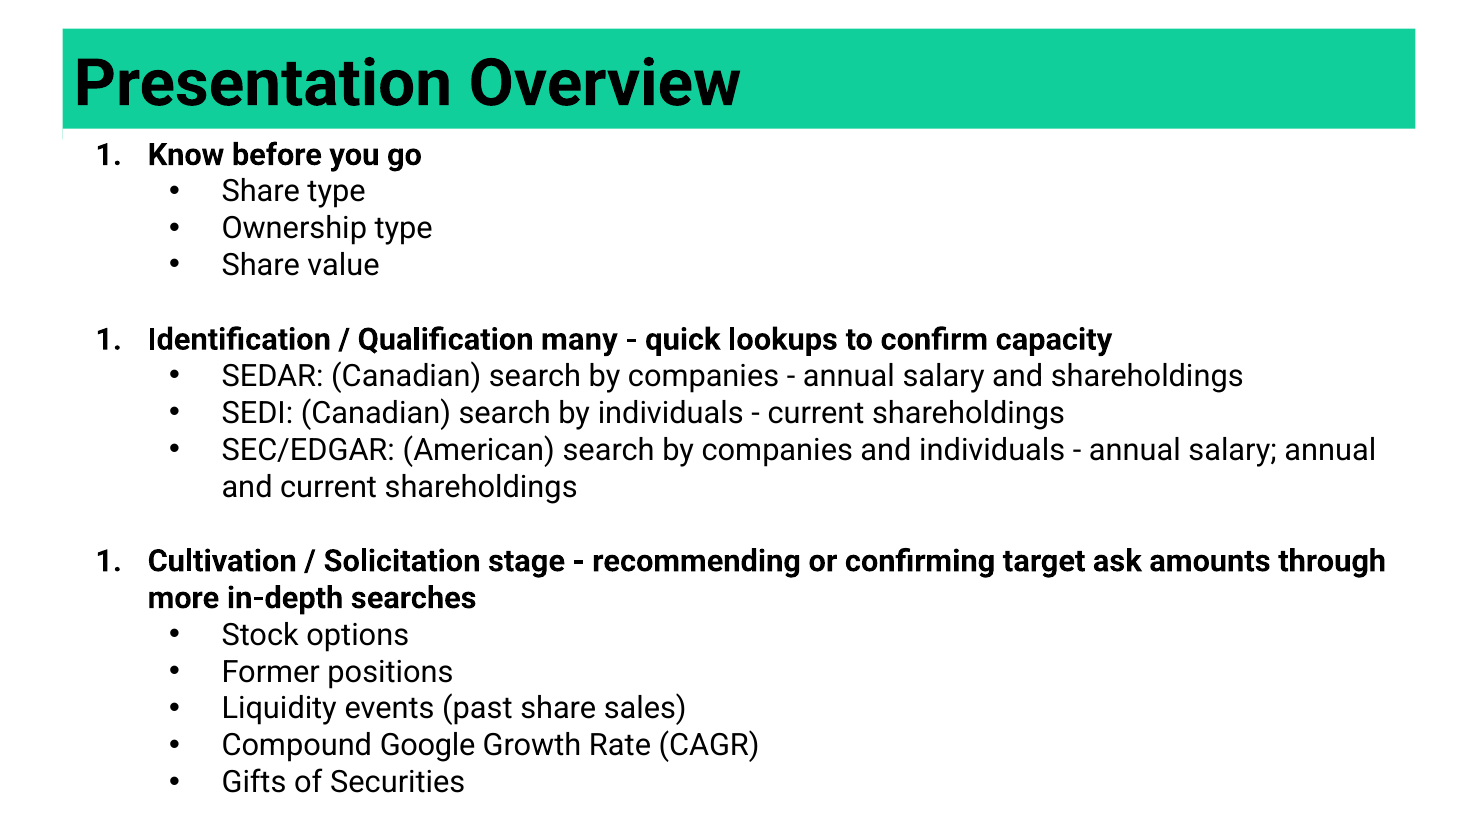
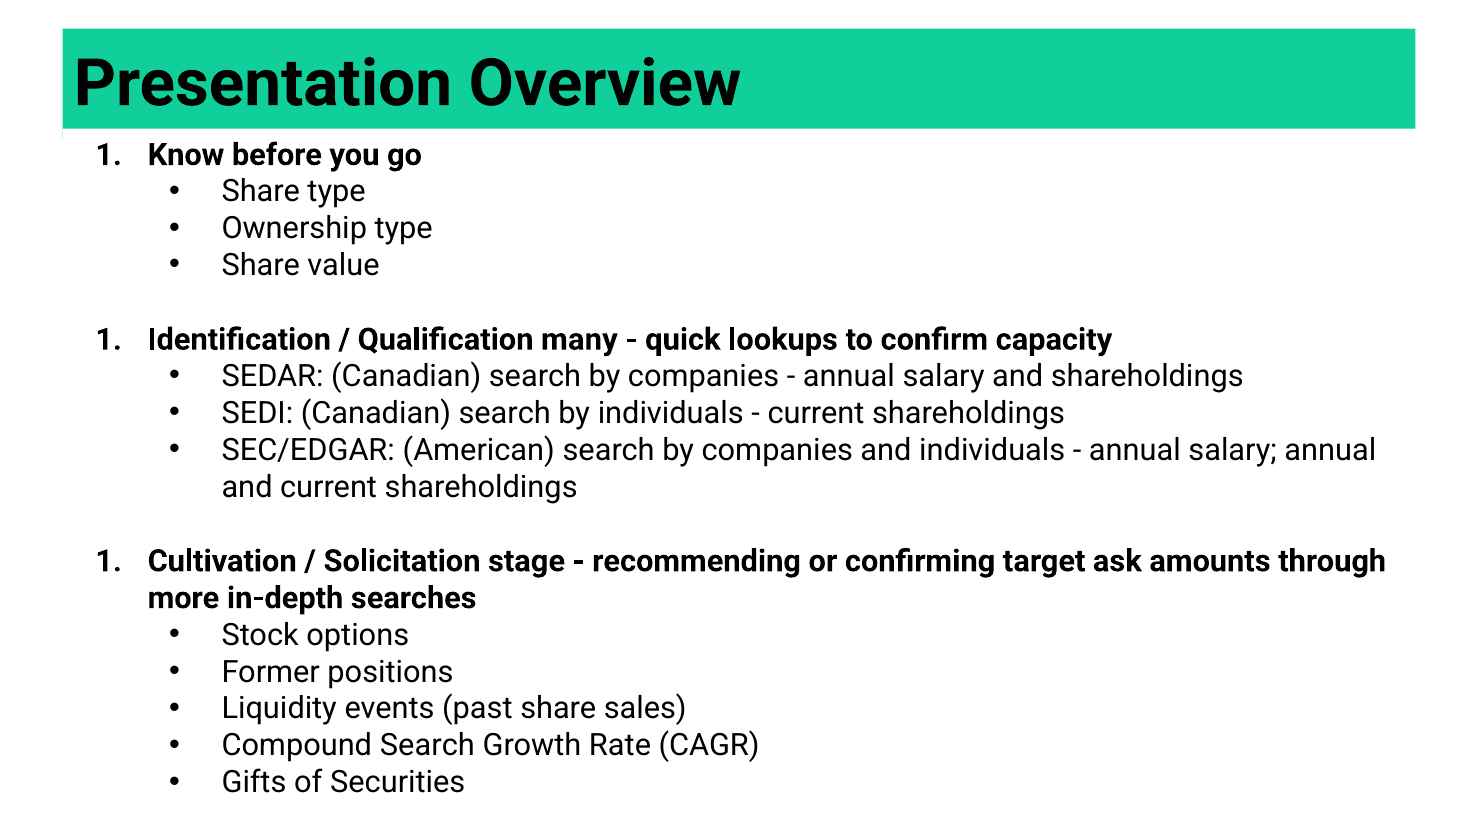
Compound Google: Google -> Search
